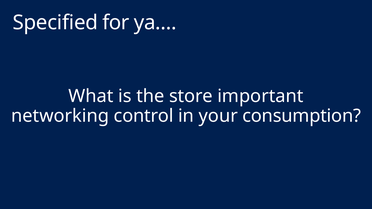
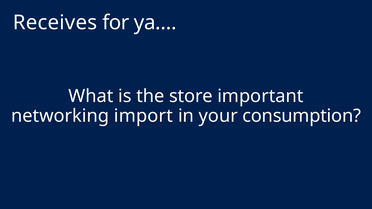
Specified: Specified -> Receives
control: control -> import
